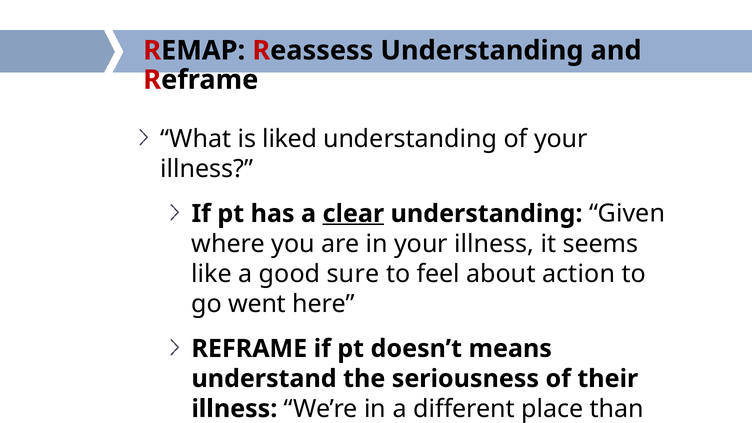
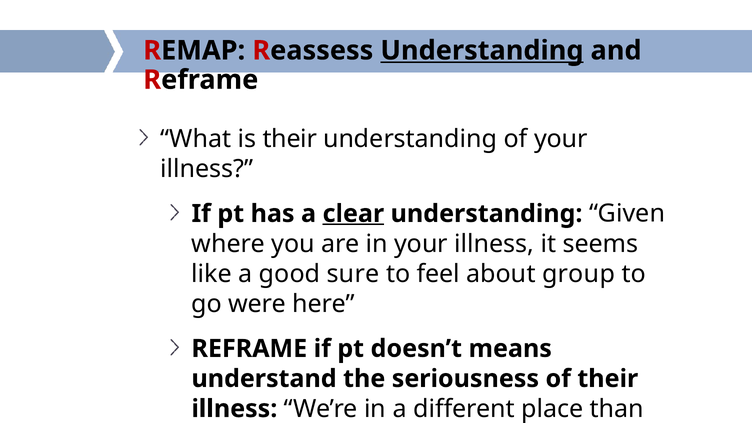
Understanding at (482, 51) underline: none -> present
is liked: liked -> their
action: action -> group
go went: went -> were
